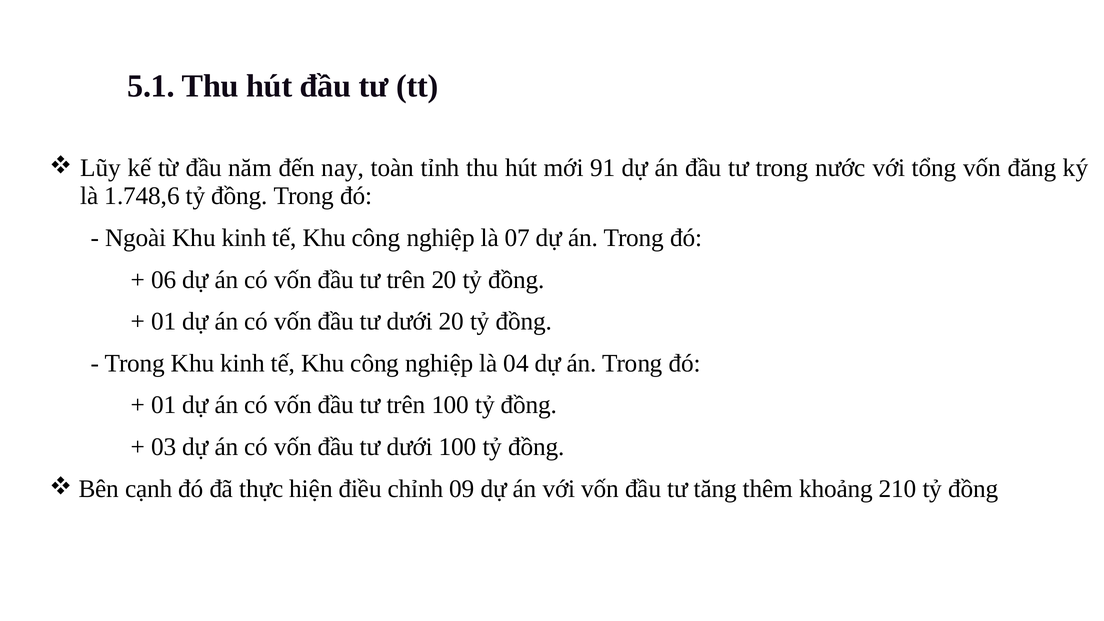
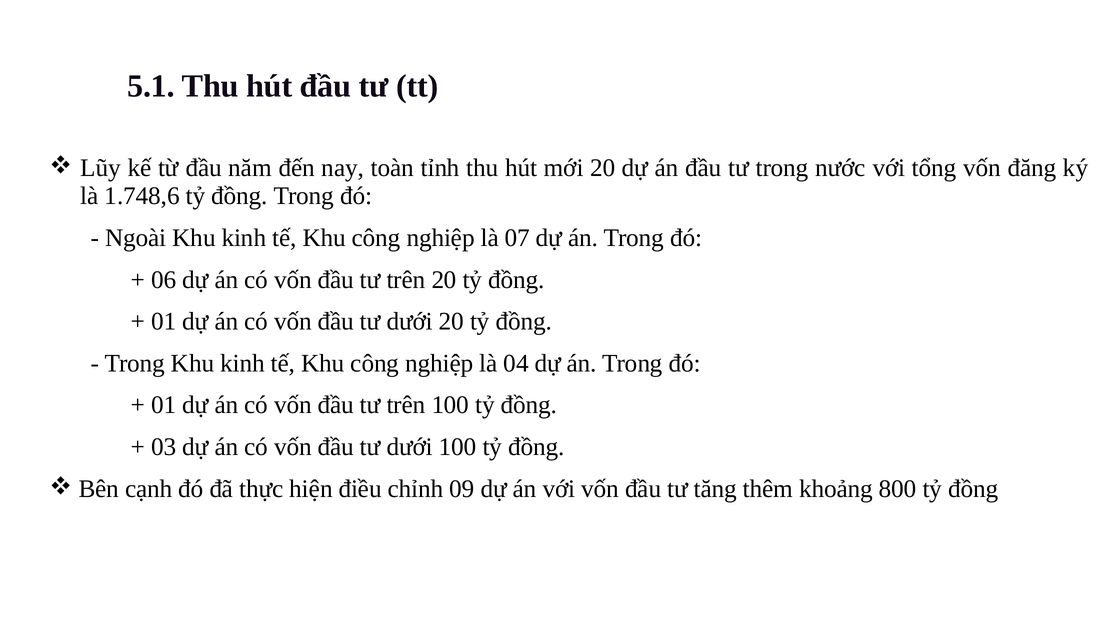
mới 91: 91 -> 20
210: 210 -> 800
